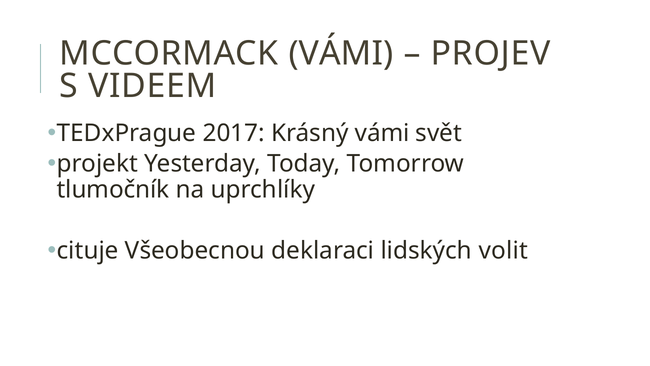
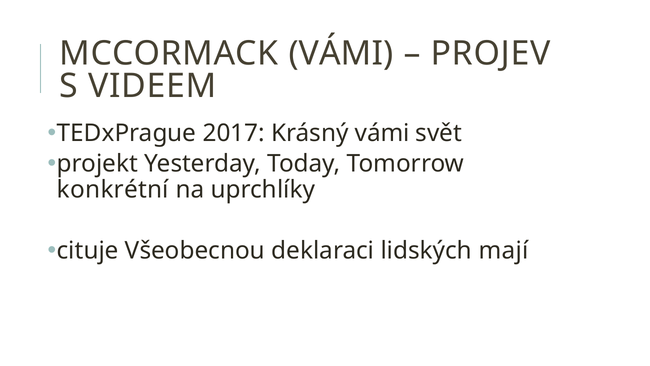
tlumočník: tlumočník -> konkrétní
volit: volit -> mají
